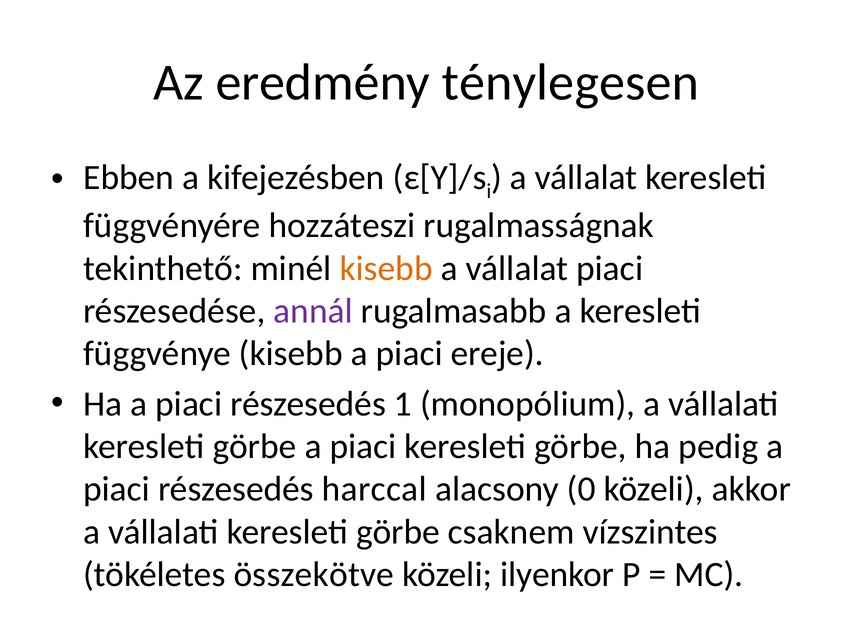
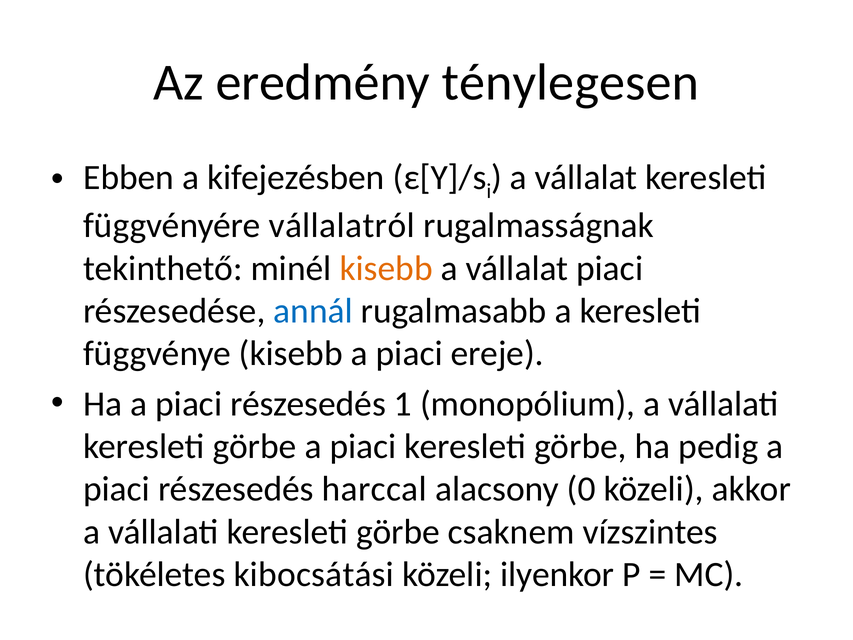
hozzáteszi: hozzáteszi -> vállalatról
annál colour: purple -> blue
összekötve: összekötve -> kibocsátási
